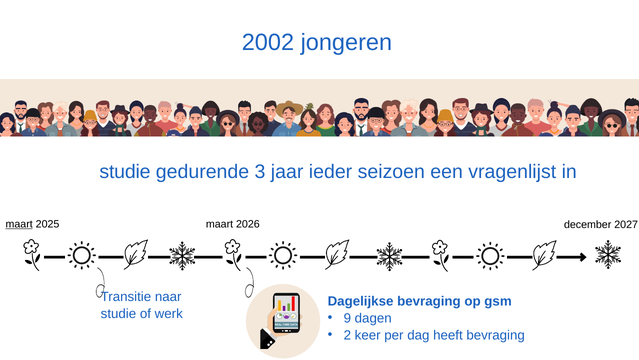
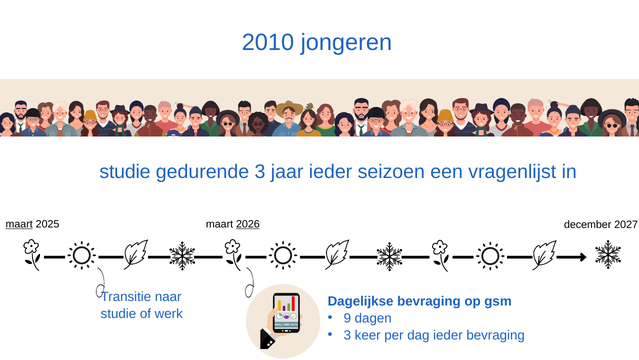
2002: 2002 -> 2010
2026 underline: none -> present
2 at (347, 335): 2 -> 3
dag heeft: heeft -> ieder
